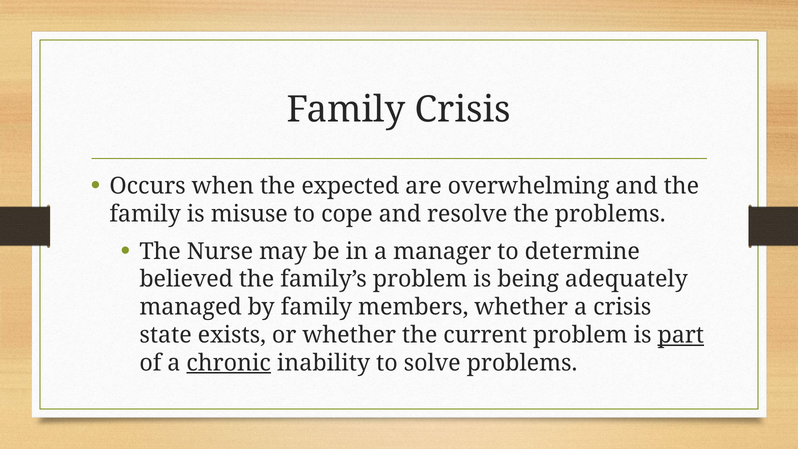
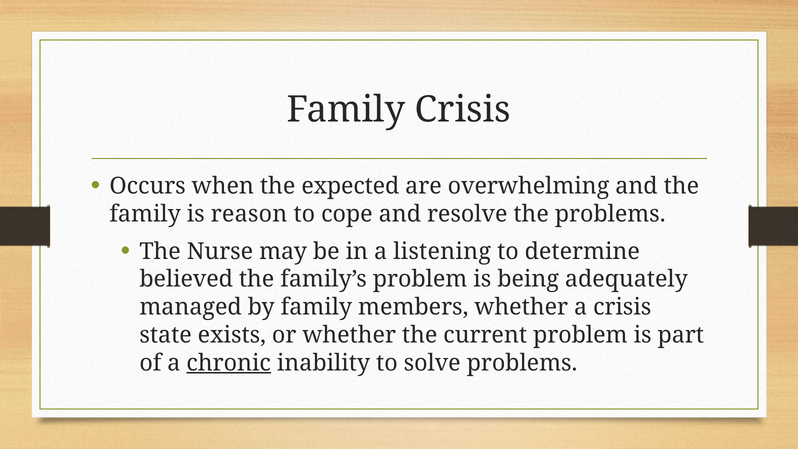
misuse: misuse -> reason
manager: manager -> listening
part underline: present -> none
